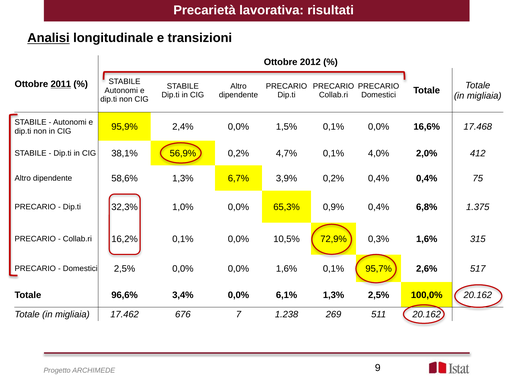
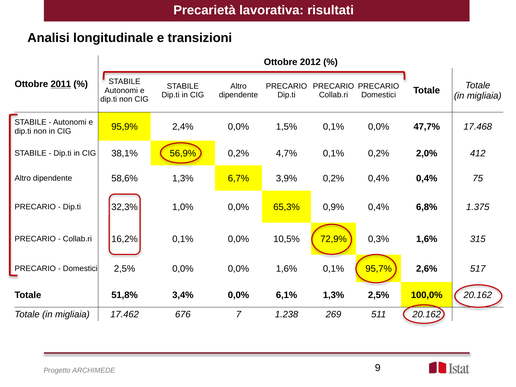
Analisi underline: present -> none
16,6%: 16,6% -> 47,7%
0,1% 4,0%: 4,0% -> 0,2%
96,6%: 96,6% -> 51,8%
